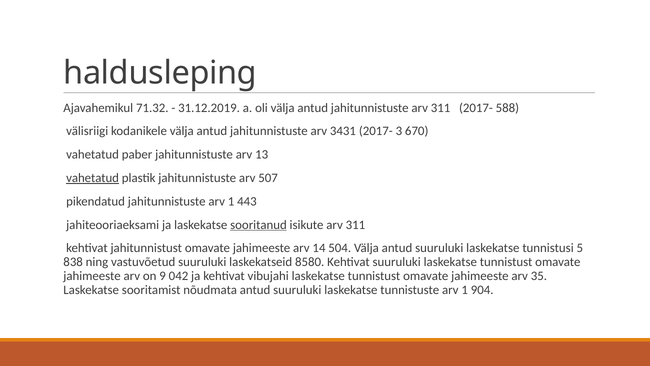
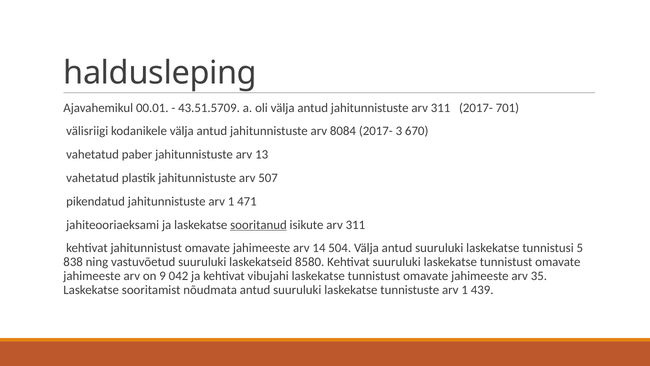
71.32: 71.32 -> 00.01
31.12.2019: 31.12.2019 -> 43.51.5709
588: 588 -> 701
3431: 3431 -> 8084
vahetatud at (93, 178) underline: present -> none
443: 443 -> 471
904: 904 -> 439
